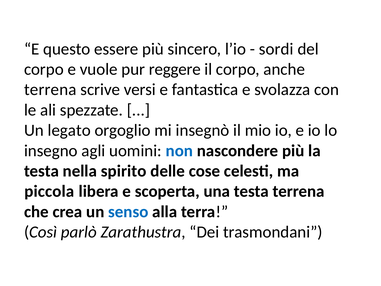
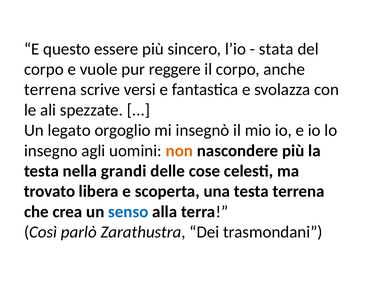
sordi: sordi -> stata
non colour: blue -> orange
spirito: spirito -> grandi
piccola: piccola -> trovato
